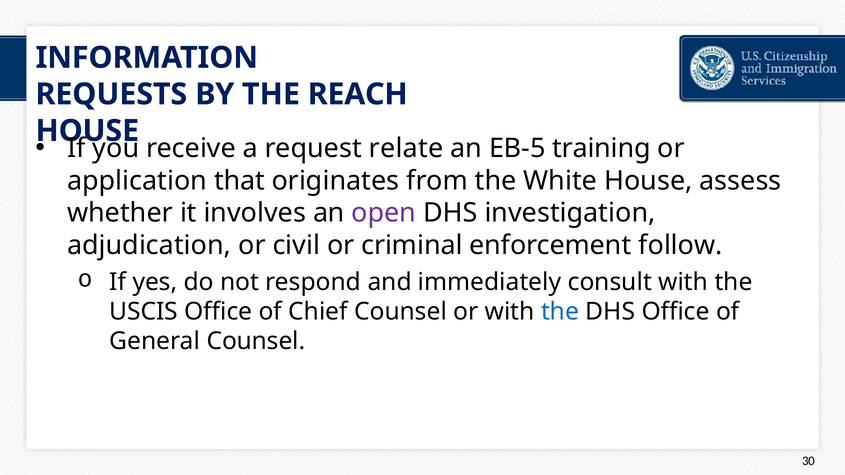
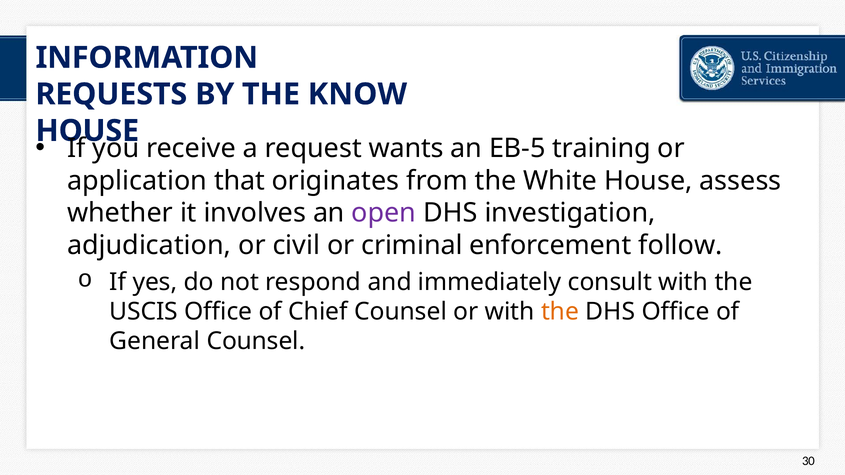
REACH: REACH -> KNOW
relate: relate -> wants
the at (560, 312) colour: blue -> orange
